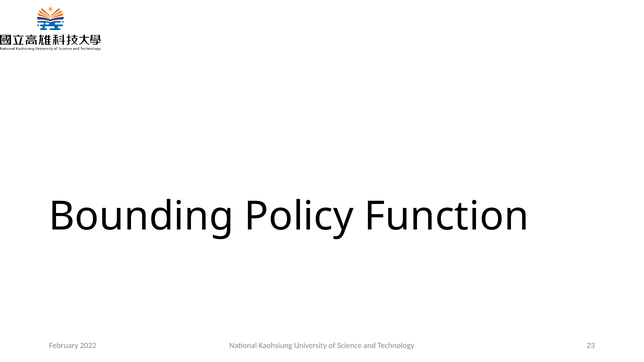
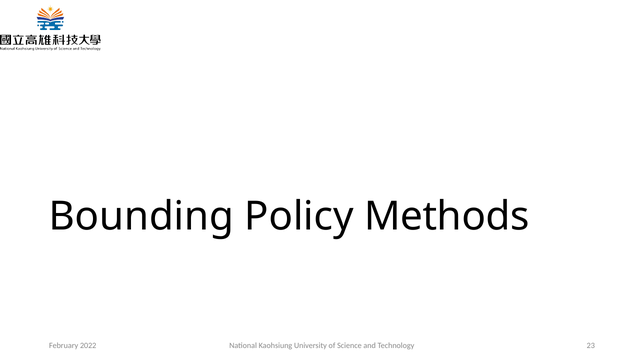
Function: Function -> Methods
